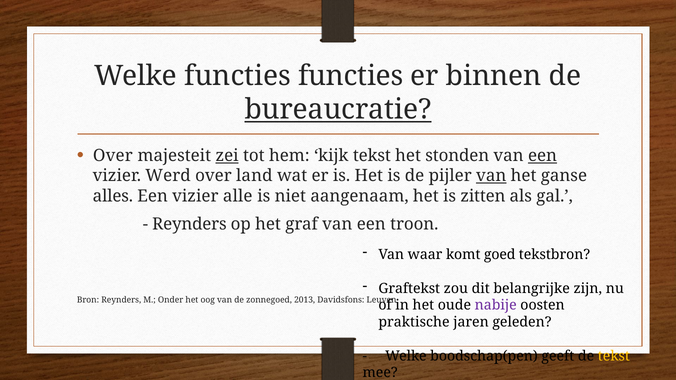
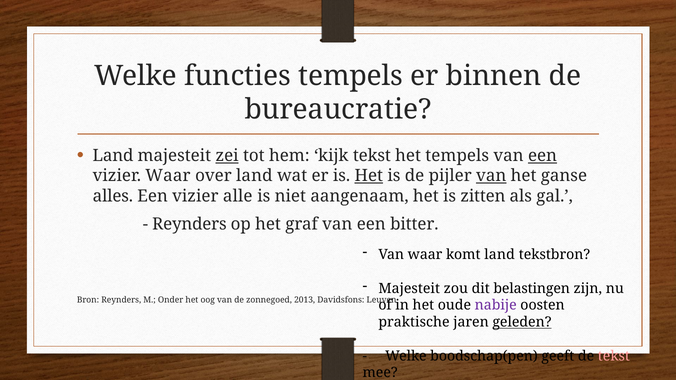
functies functies: functies -> tempels
bureaucratie underline: present -> none
Over at (113, 156): Over -> Land
het stonden: stonden -> tempels
vizier Werd: Werd -> Waar
Het at (369, 176) underline: none -> present
troon: troon -> bitter
komt goed: goed -> land
Graftekst at (409, 289): Graftekst -> Majesteit
belangrijke: belangrijke -> belastingen
geleden underline: none -> present
tekst at (614, 356) colour: yellow -> pink
